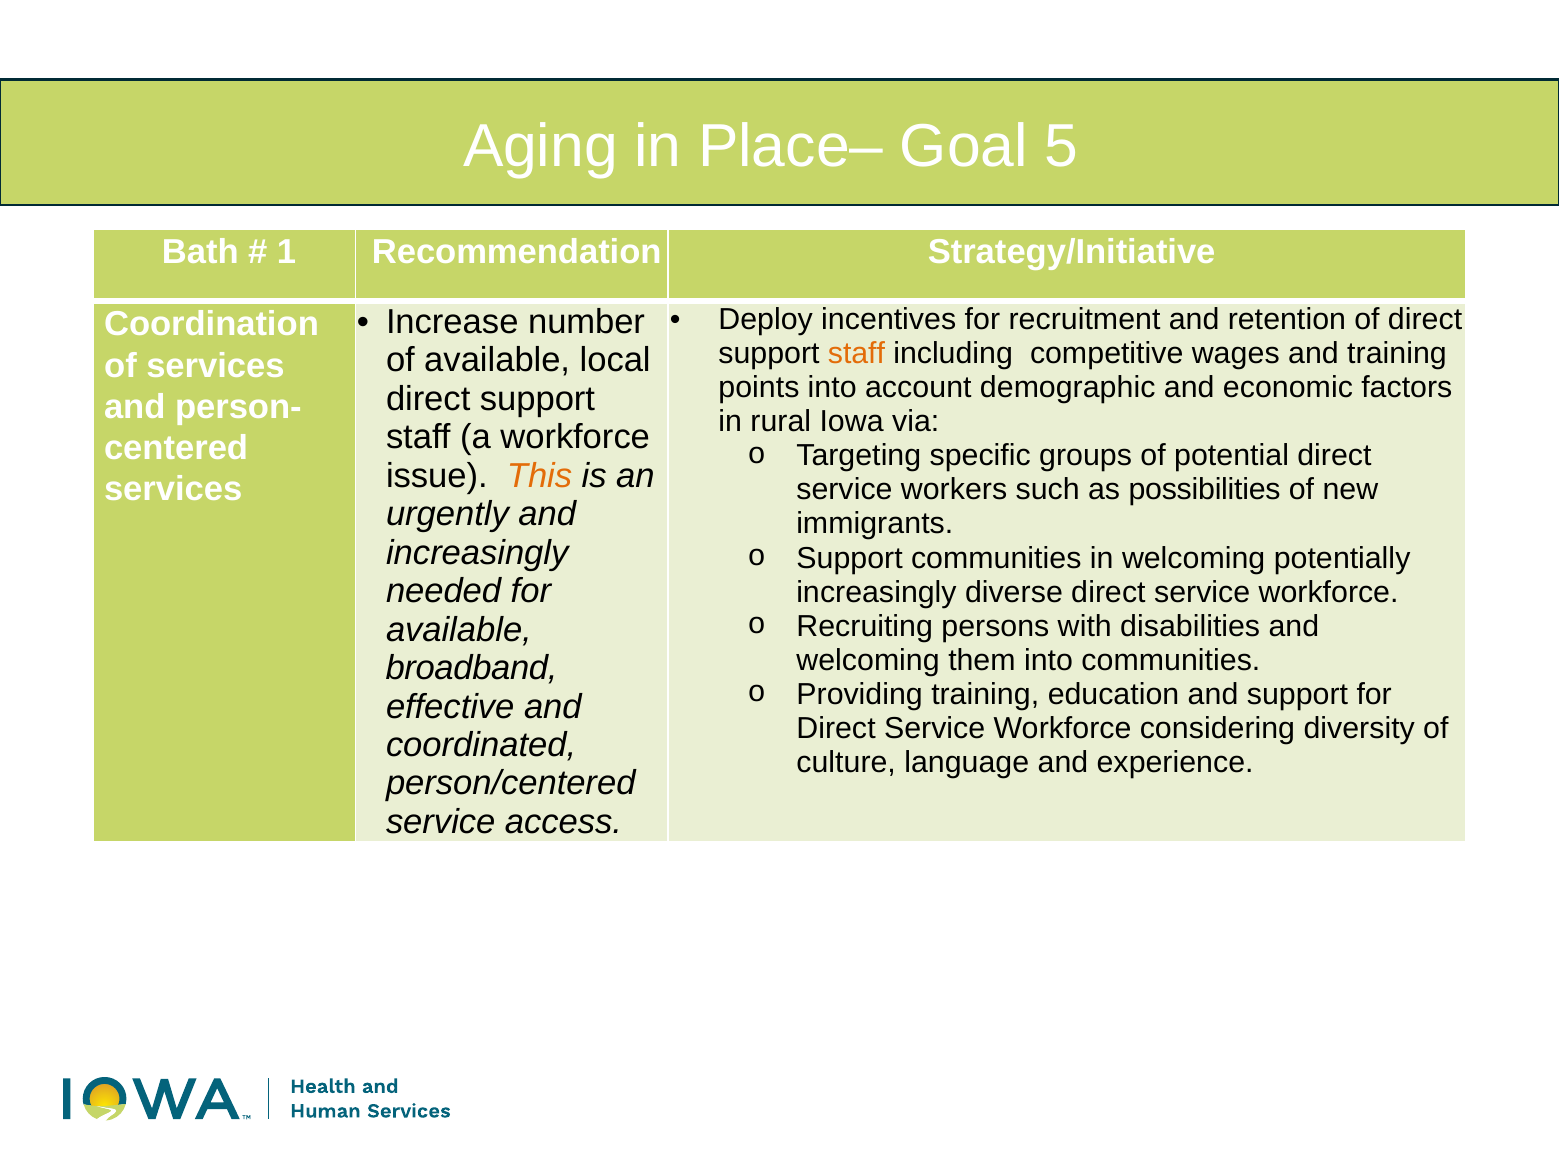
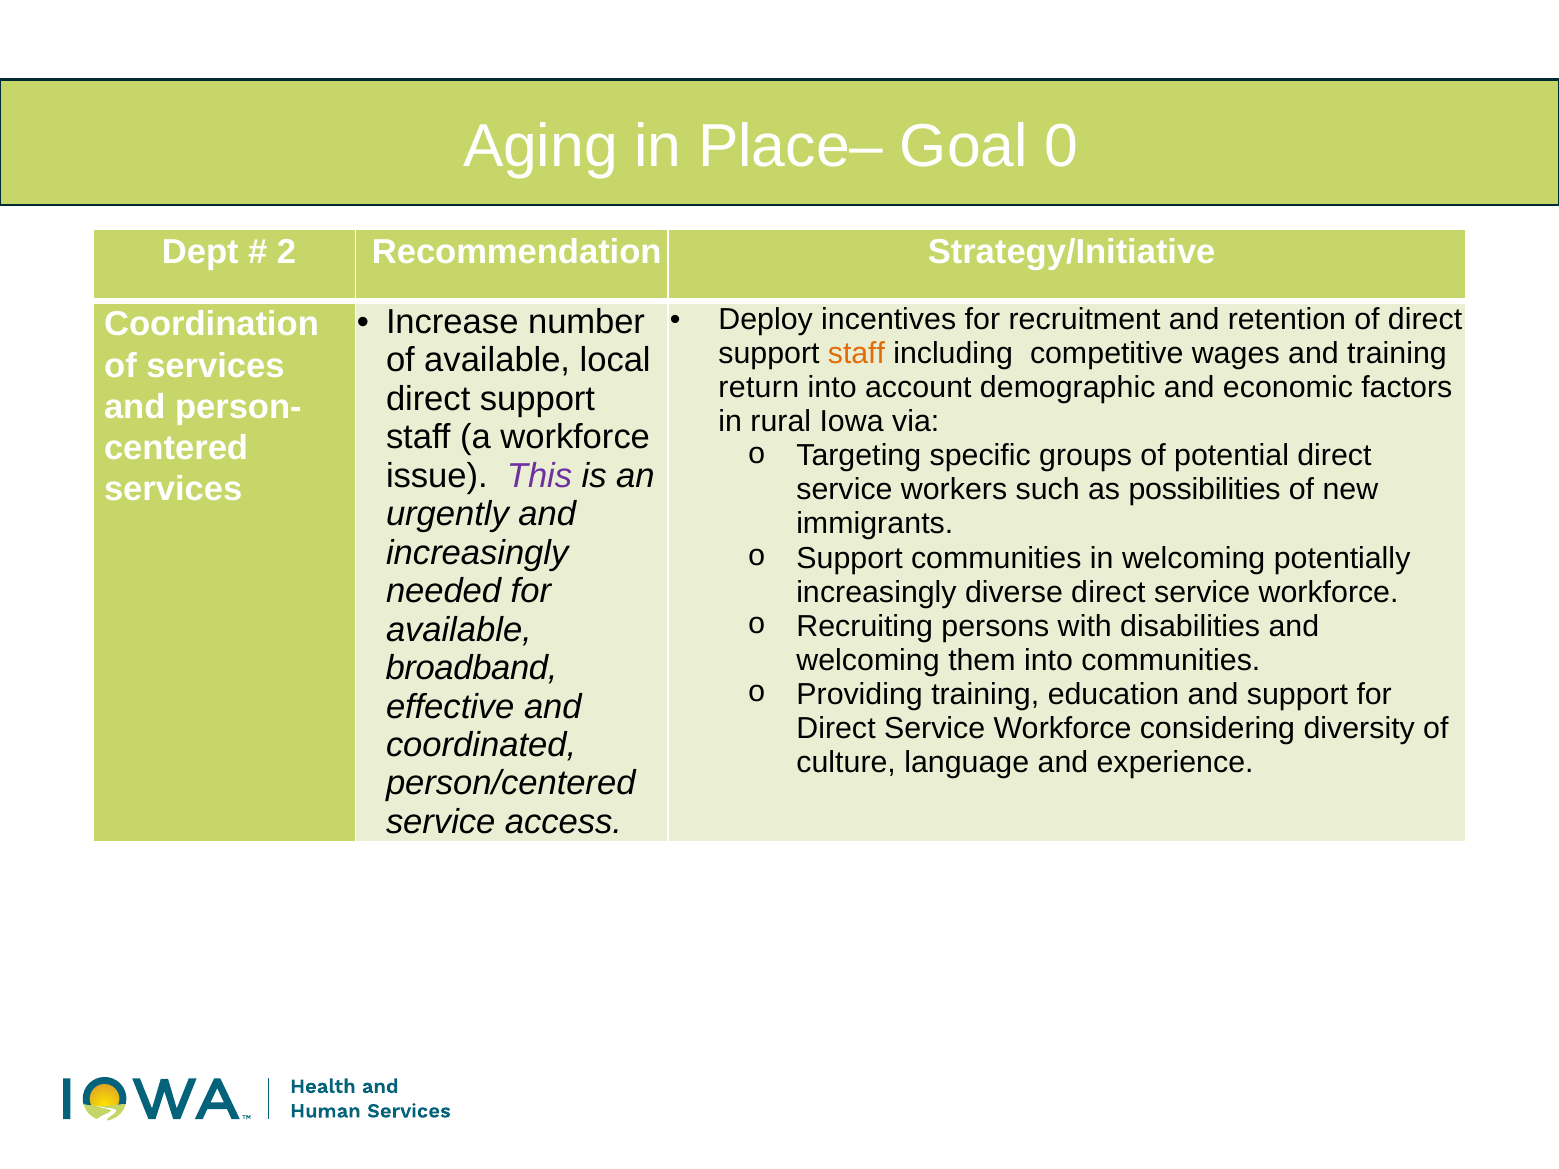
5: 5 -> 0
Bath: Bath -> Dept
1: 1 -> 2
points: points -> return
This colour: orange -> purple
